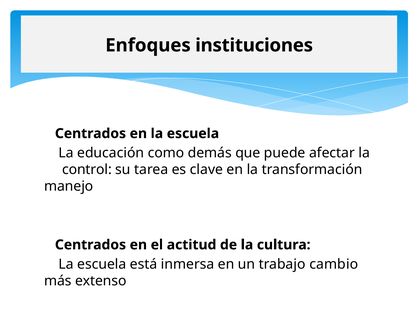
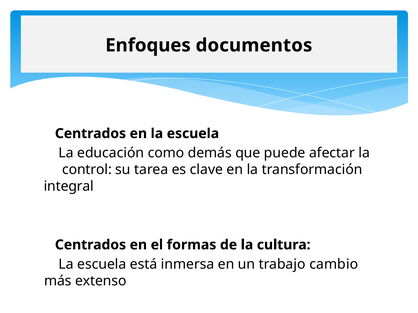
instituciones: instituciones -> documentos
manejo: manejo -> integral
actitud: actitud -> formas
